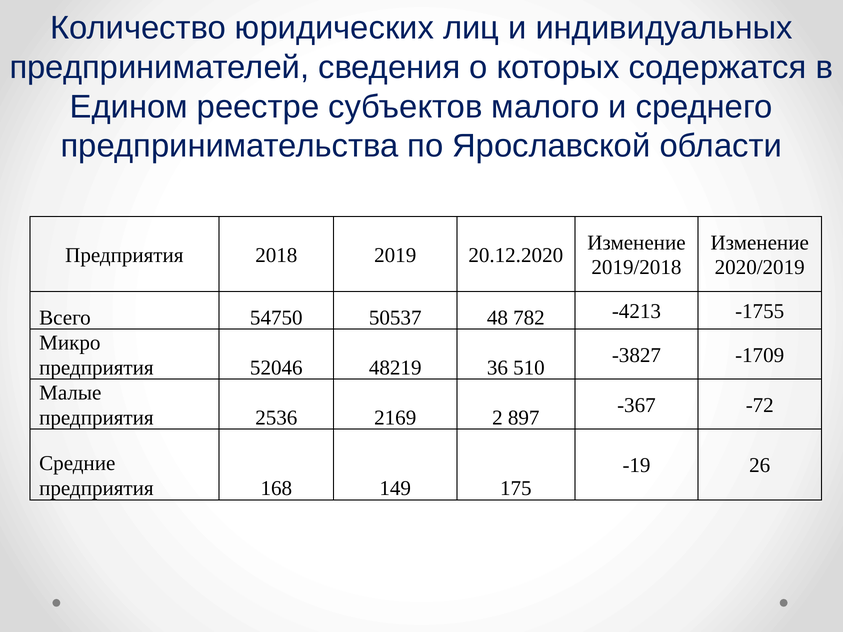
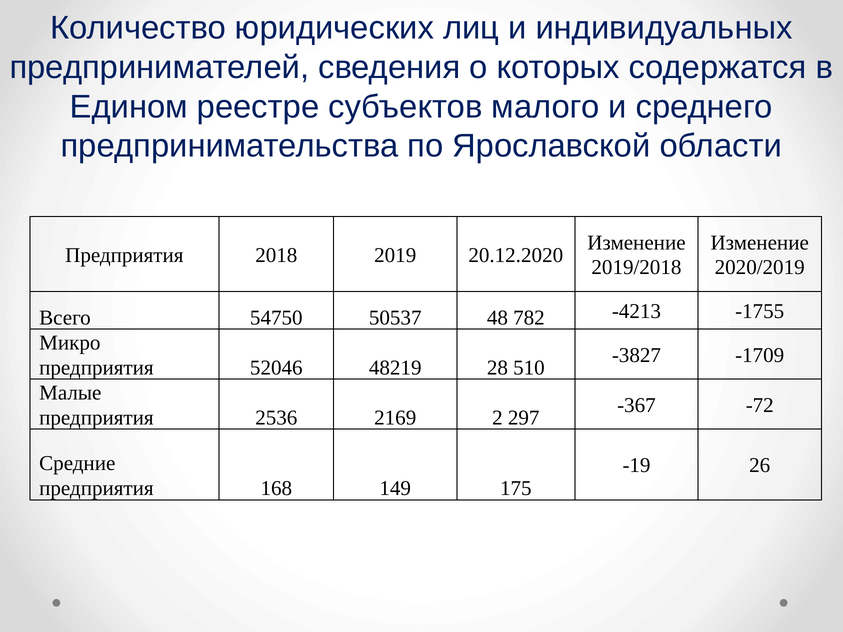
36: 36 -> 28
897: 897 -> 297
